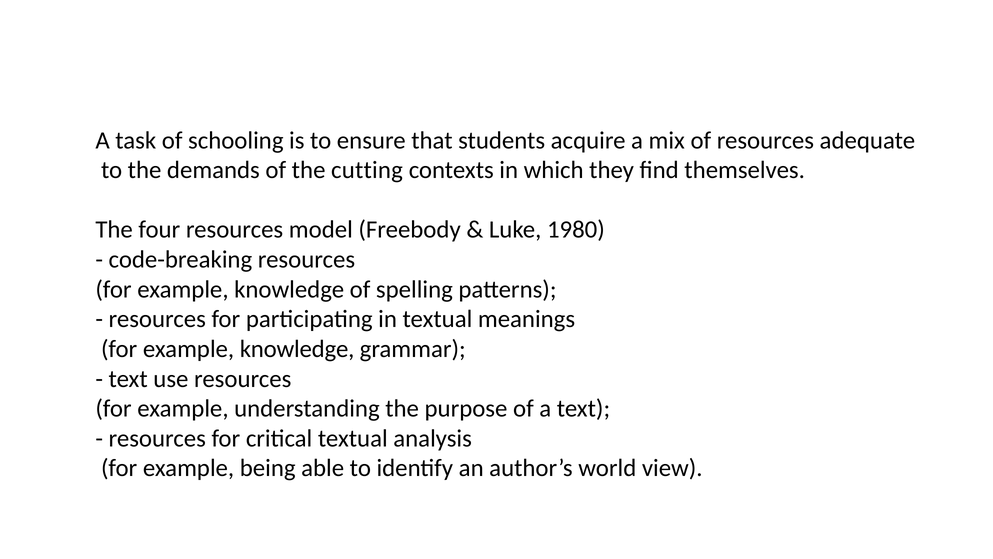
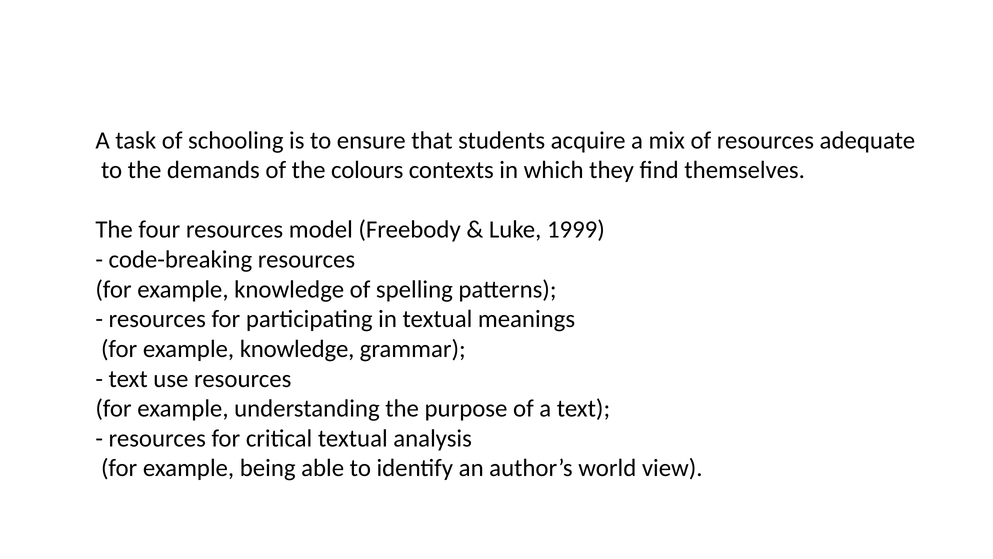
cutting: cutting -> colours
1980: 1980 -> 1999
